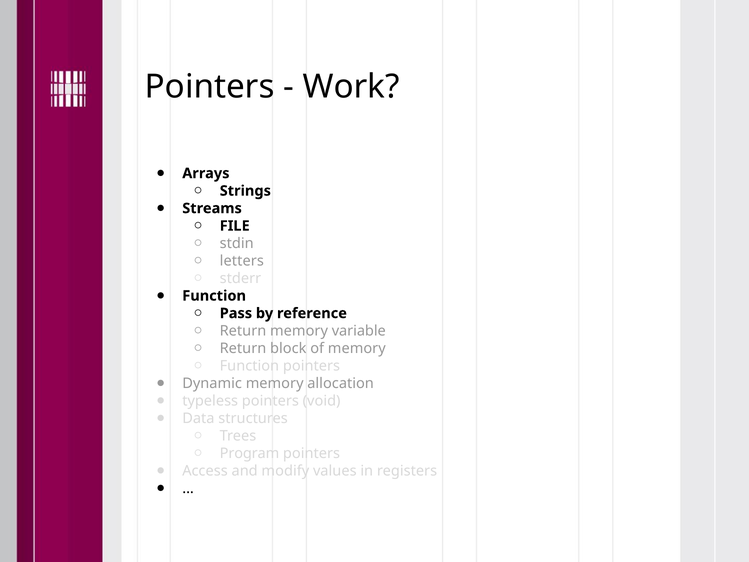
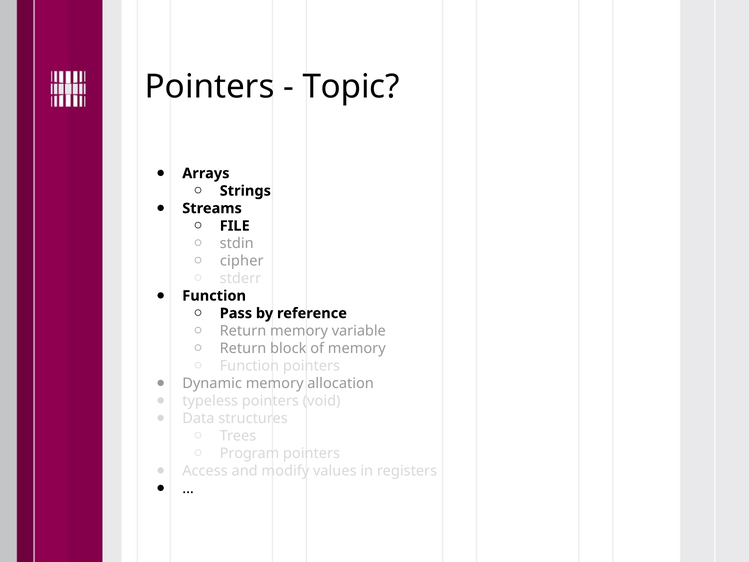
Work: Work -> Topic
letters: letters -> cipher
